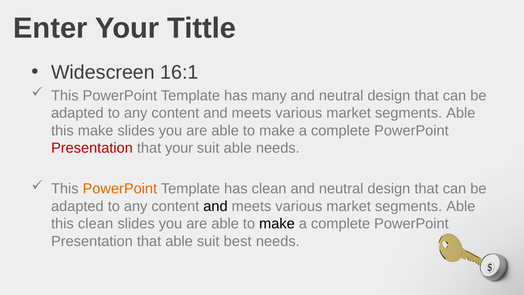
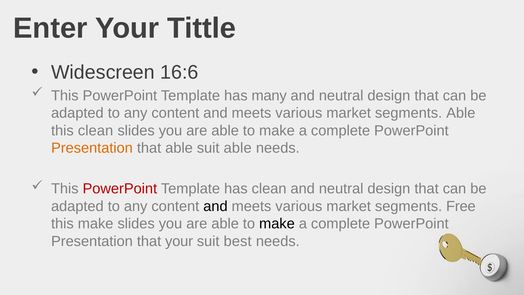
16:1: 16:1 -> 16:6
this make: make -> clean
Presentation at (92, 148) colour: red -> orange
that your: your -> able
PowerPoint at (120, 189) colour: orange -> red
Able at (461, 206): Able -> Free
this clean: clean -> make
that able: able -> your
